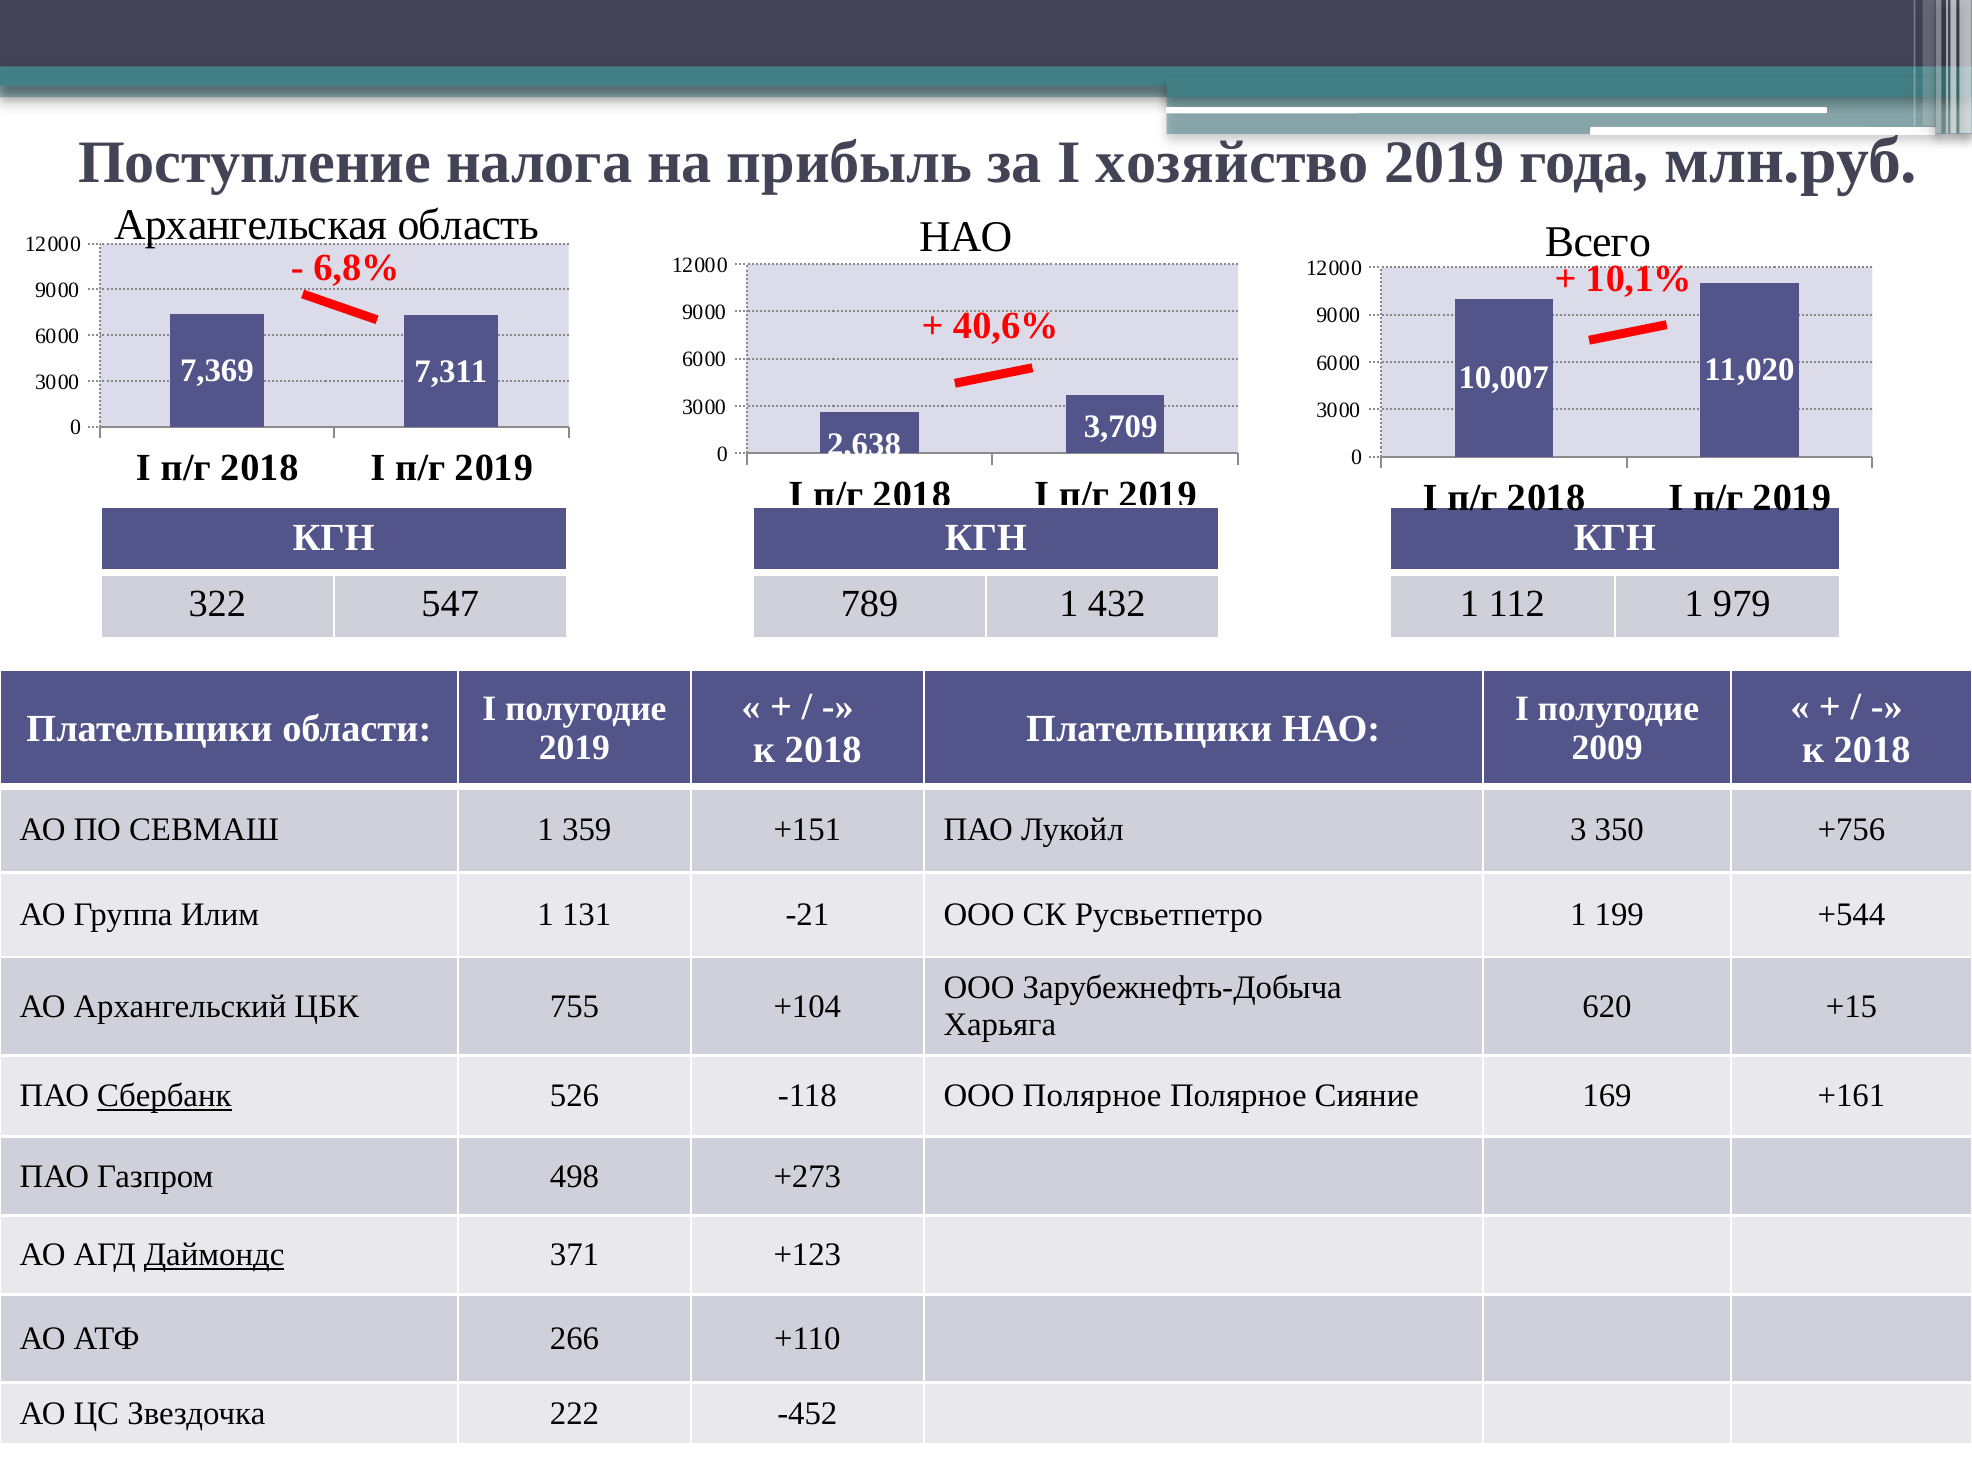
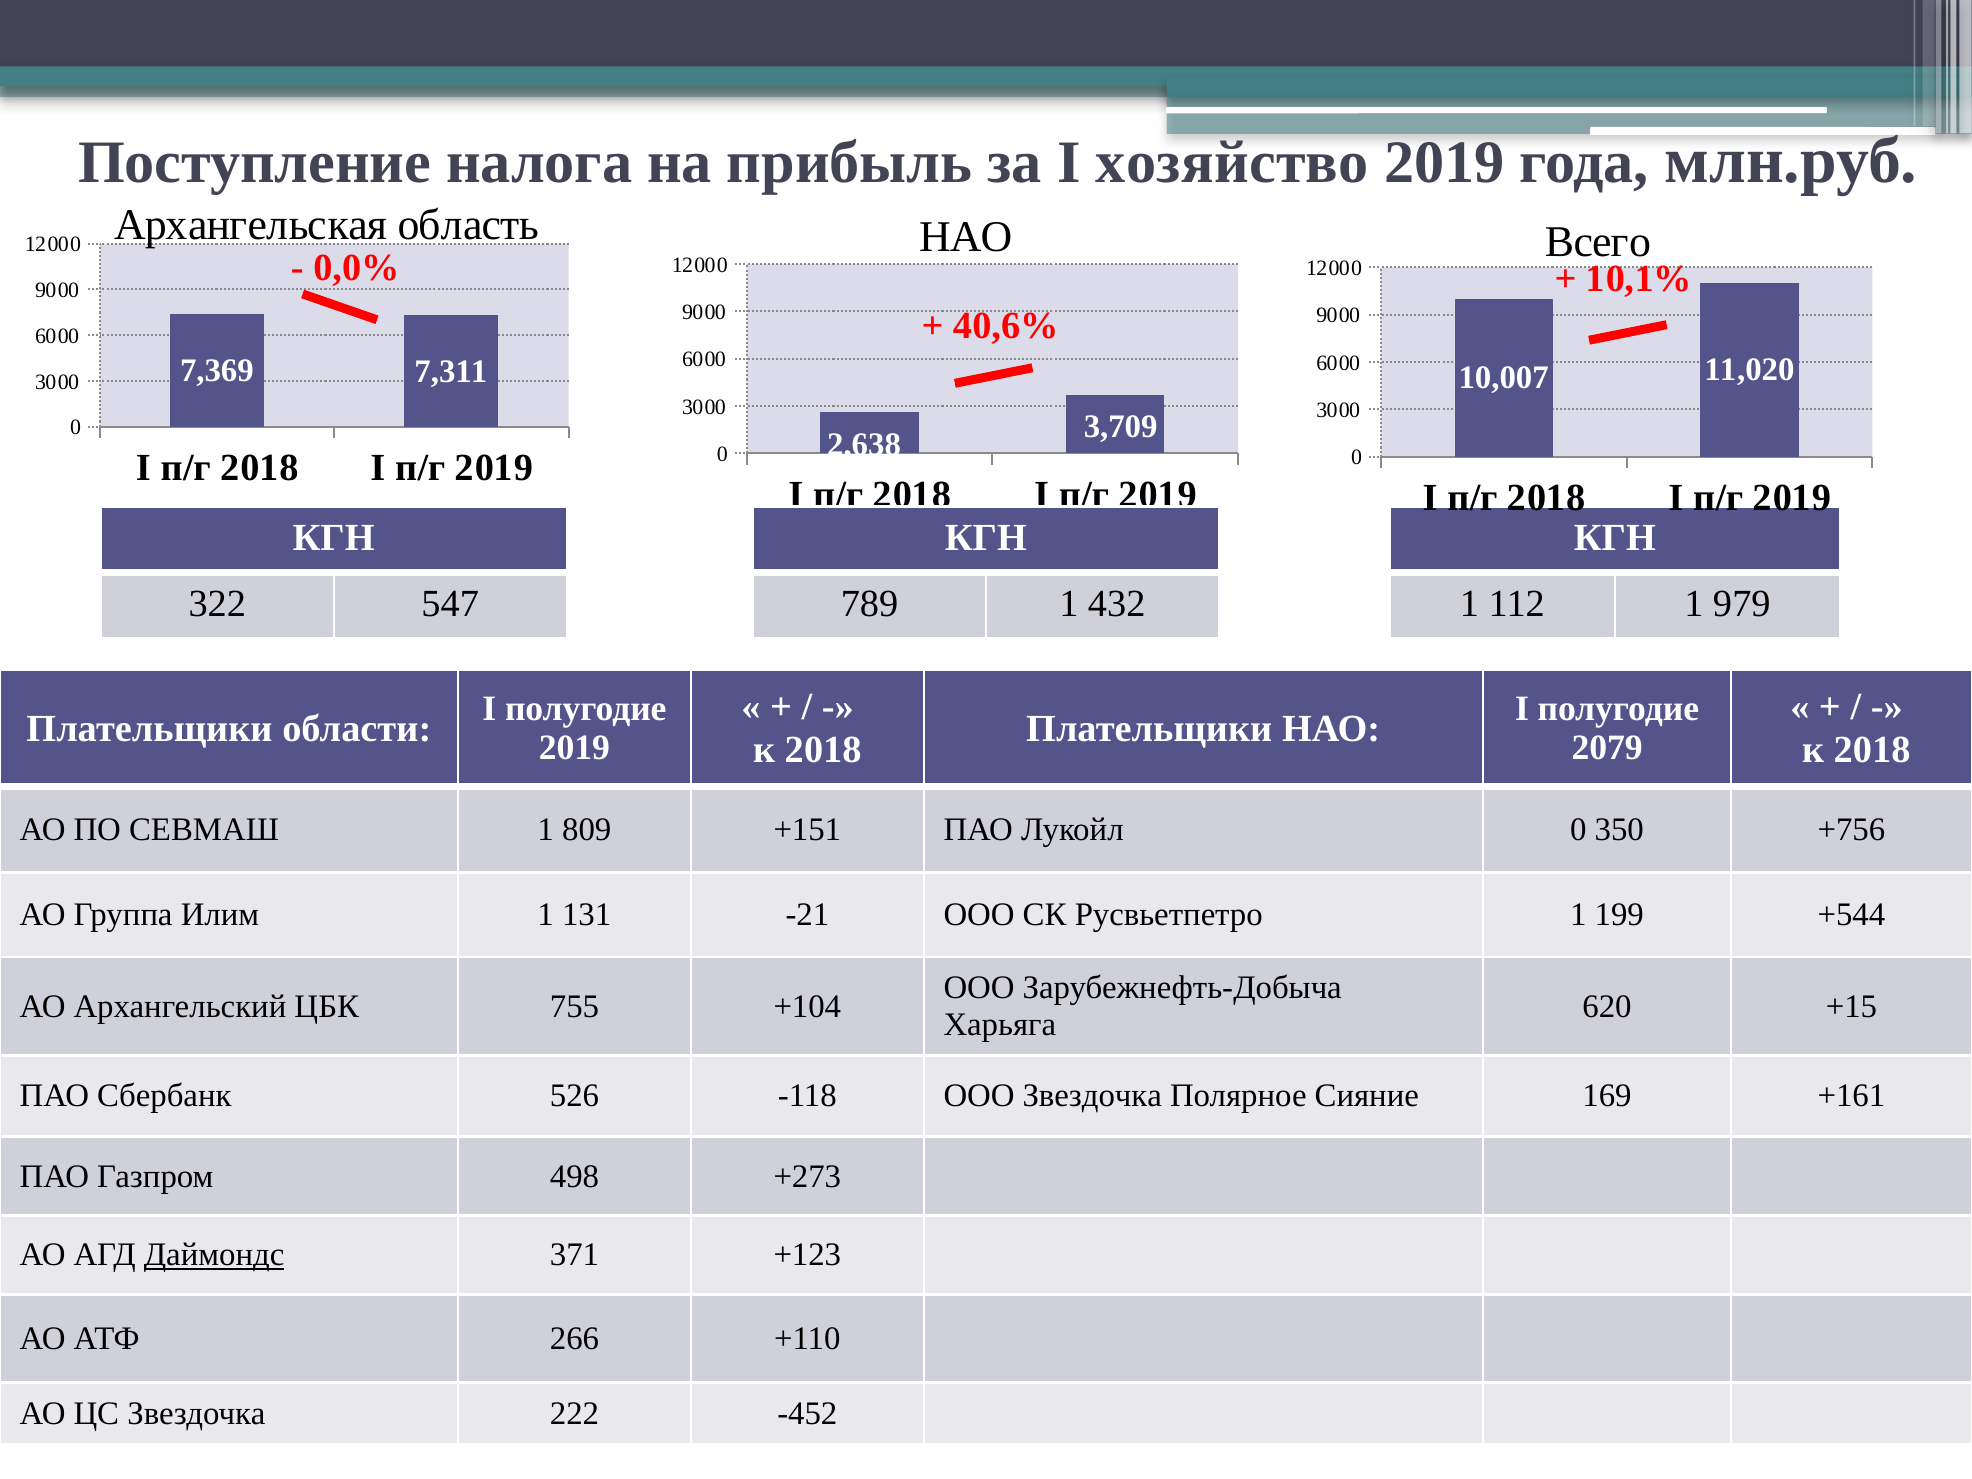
6,8%: 6,8% -> 0,0%
2009: 2009 -> 2079
359: 359 -> 809
Лукойл 3: 3 -> 0
Сбербанк underline: present -> none
ООО Полярное: Полярное -> Звездочка
